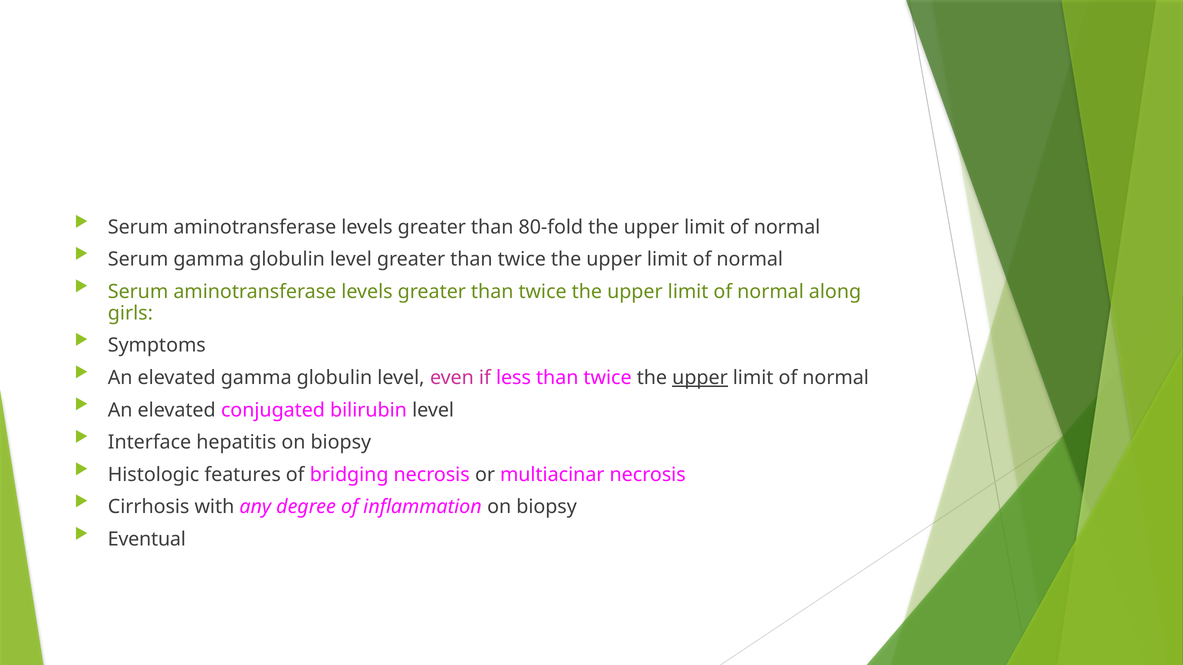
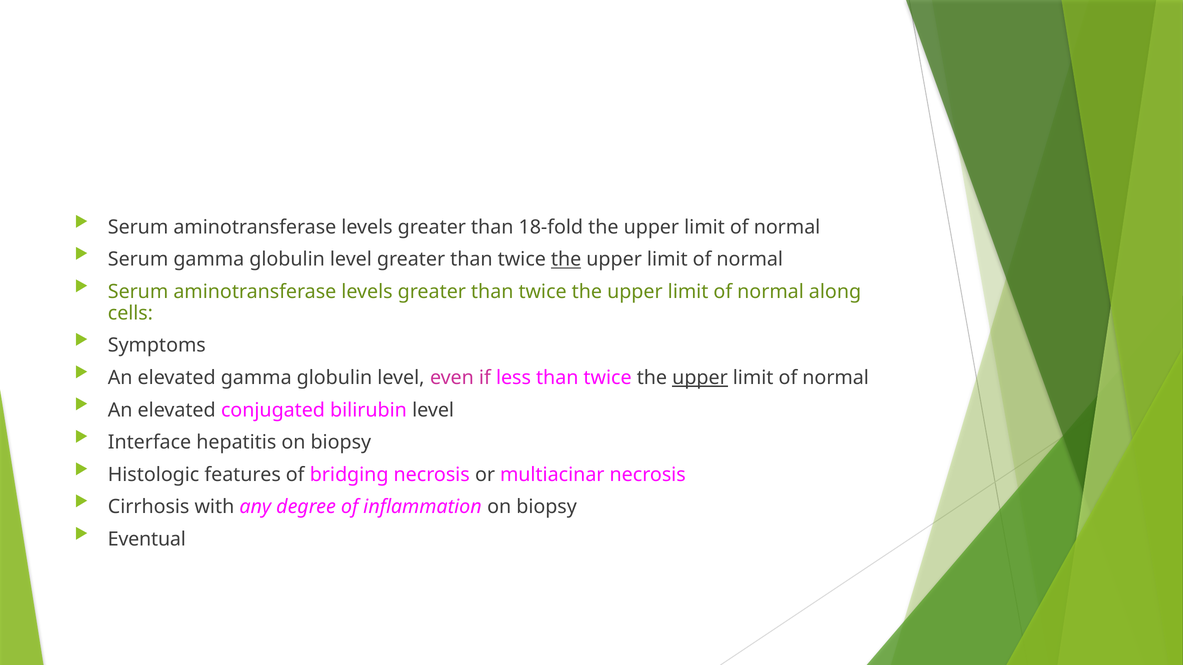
80-fold: 80-fold -> 18-fold
the at (566, 260) underline: none -> present
girls: girls -> cells
